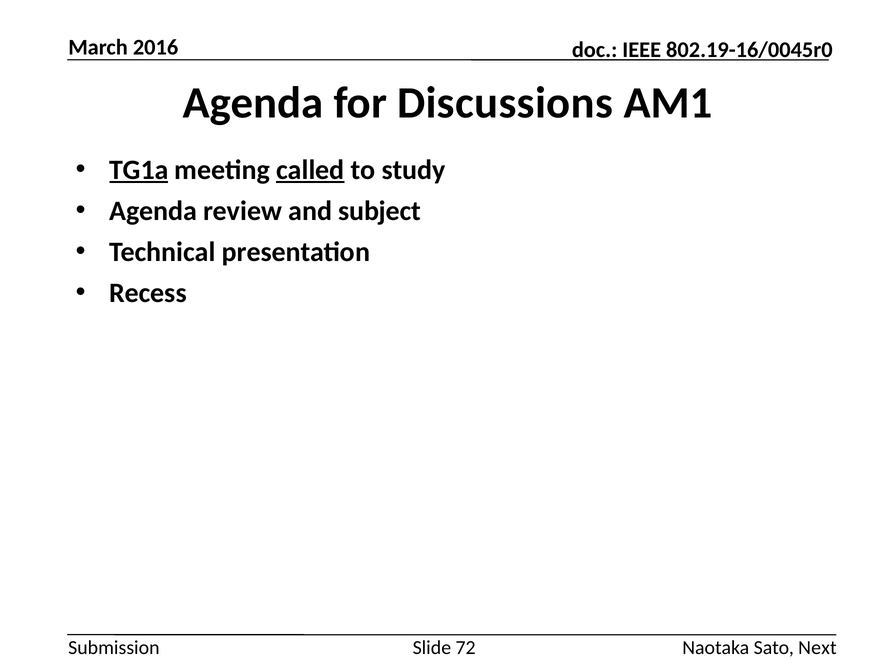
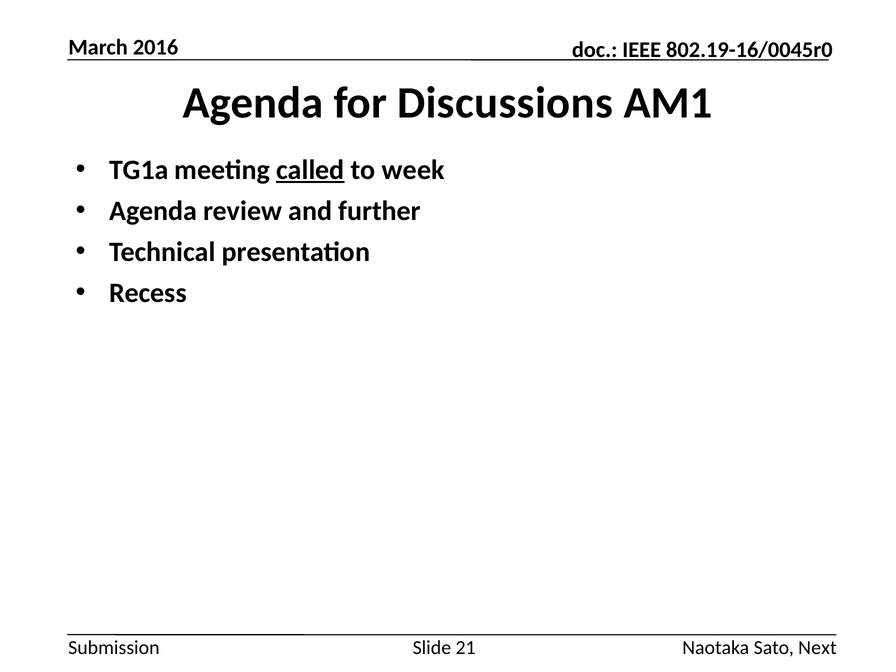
TG1a underline: present -> none
study: study -> week
subject: subject -> further
72: 72 -> 21
